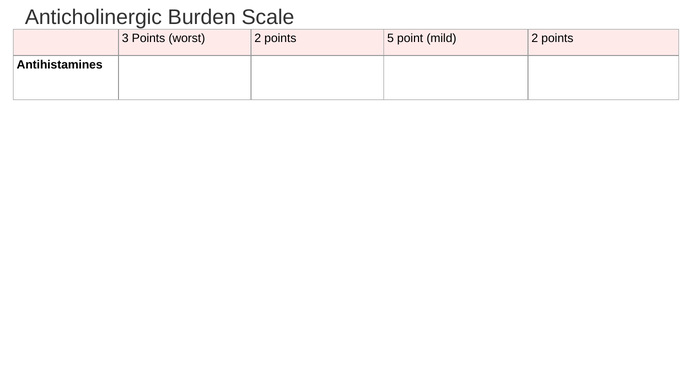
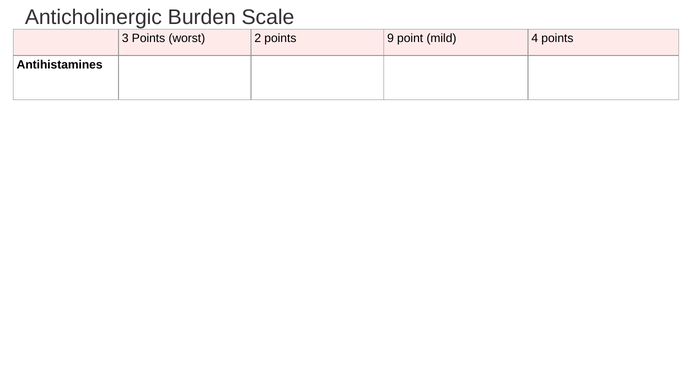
5: 5 -> 9
mild 2: 2 -> 4
